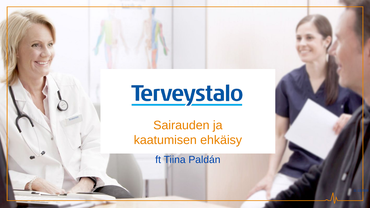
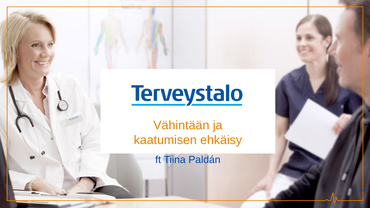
Sairauden: Sairauden -> Vähintään
